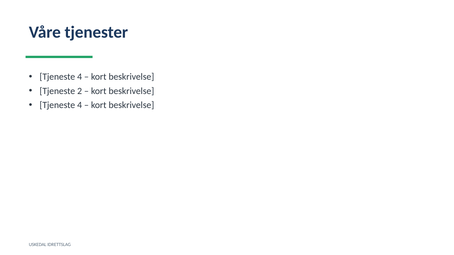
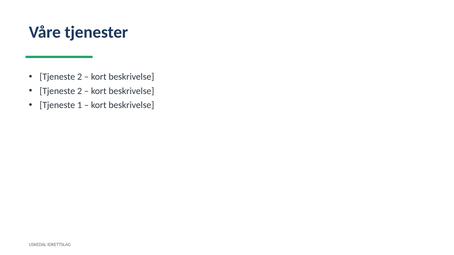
4 at (80, 77): 4 -> 2
4 at (80, 105): 4 -> 1
